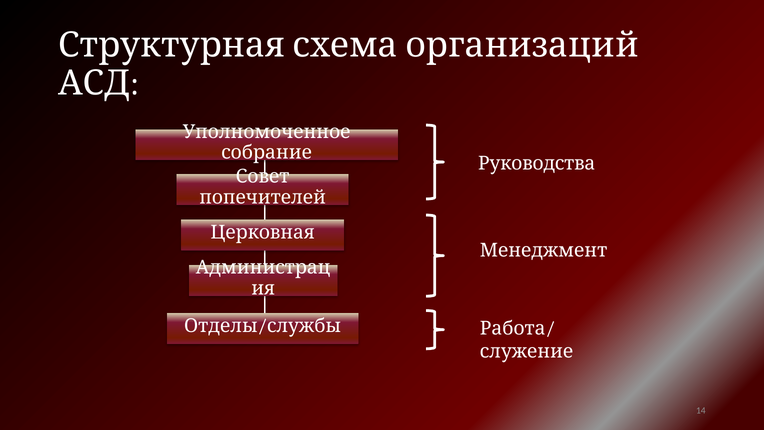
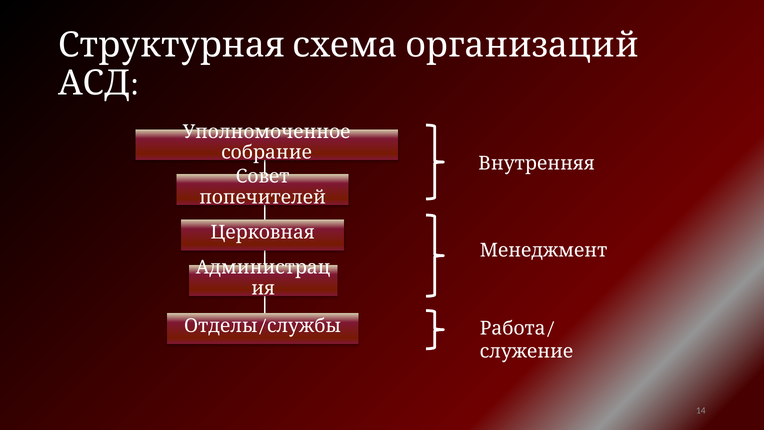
Руководства: Руководства -> Внутренняя
